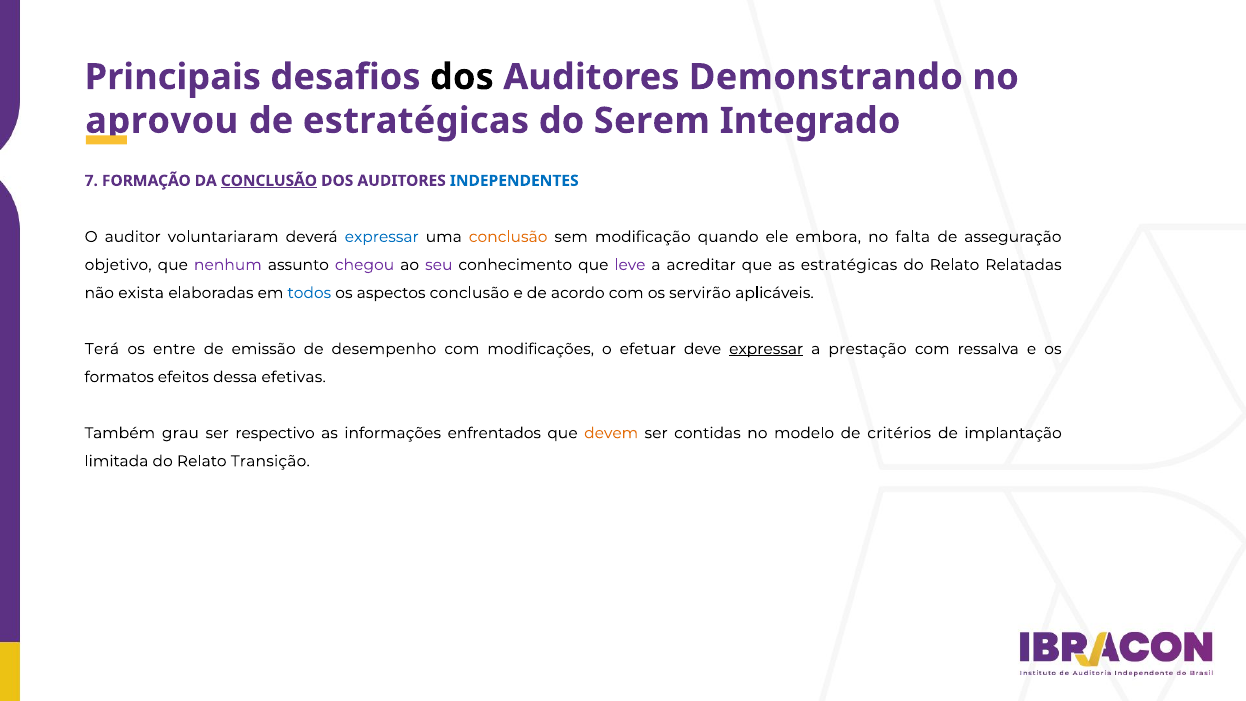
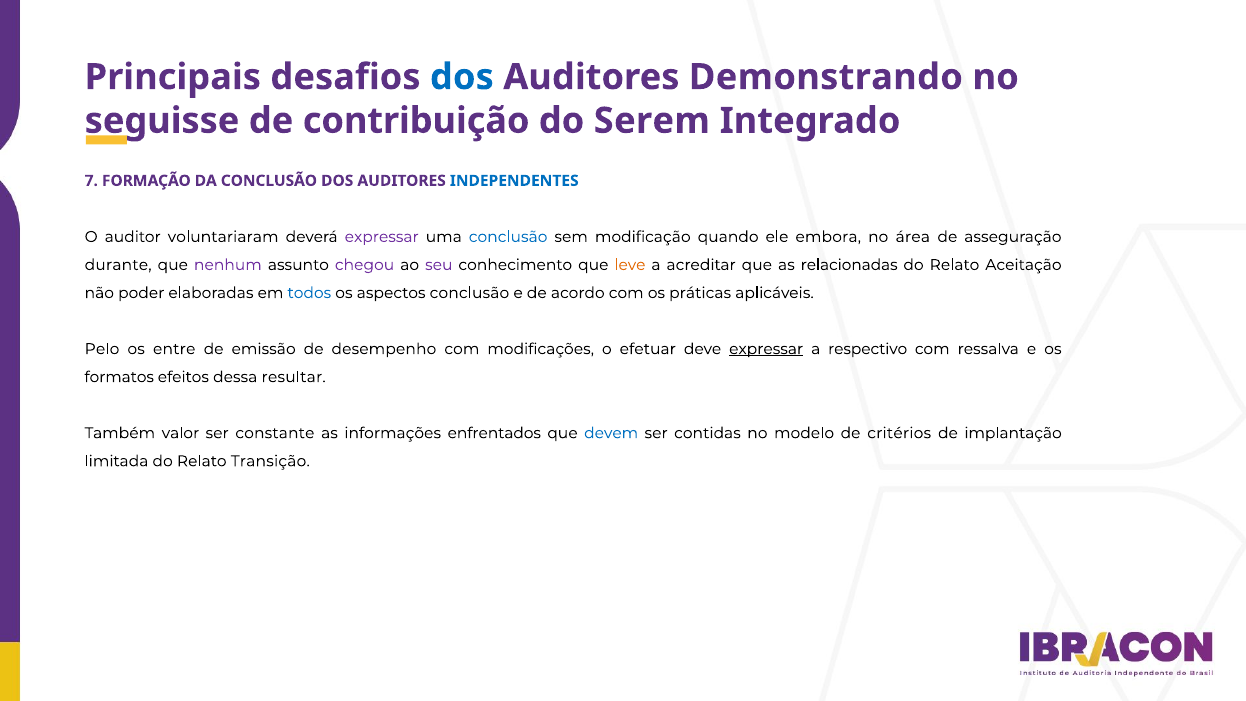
dos at (462, 77) colour: black -> blue
aprovou: aprovou -> seguisse
de estratégicas: estratégicas -> contribuição
CONCLUSÃO at (269, 181) underline: present -> none
expressar at (382, 237) colour: blue -> purple
conclusão at (508, 237) colour: orange -> blue
falta: falta -> área
objetivo: objetivo -> durante
leve colour: purple -> orange
as estratégicas: estratégicas -> relacionadas
Relatadas: Relatadas -> Aceitação
exista: exista -> poder
servirão: servirão -> práticas
Terá: Terá -> Pelo
prestação: prestação -> respectivo
efetivas: efetivas -> resultar
grau: grau -> valor
respectivo: respectivo -> constante
devem colour: orange -> blue
